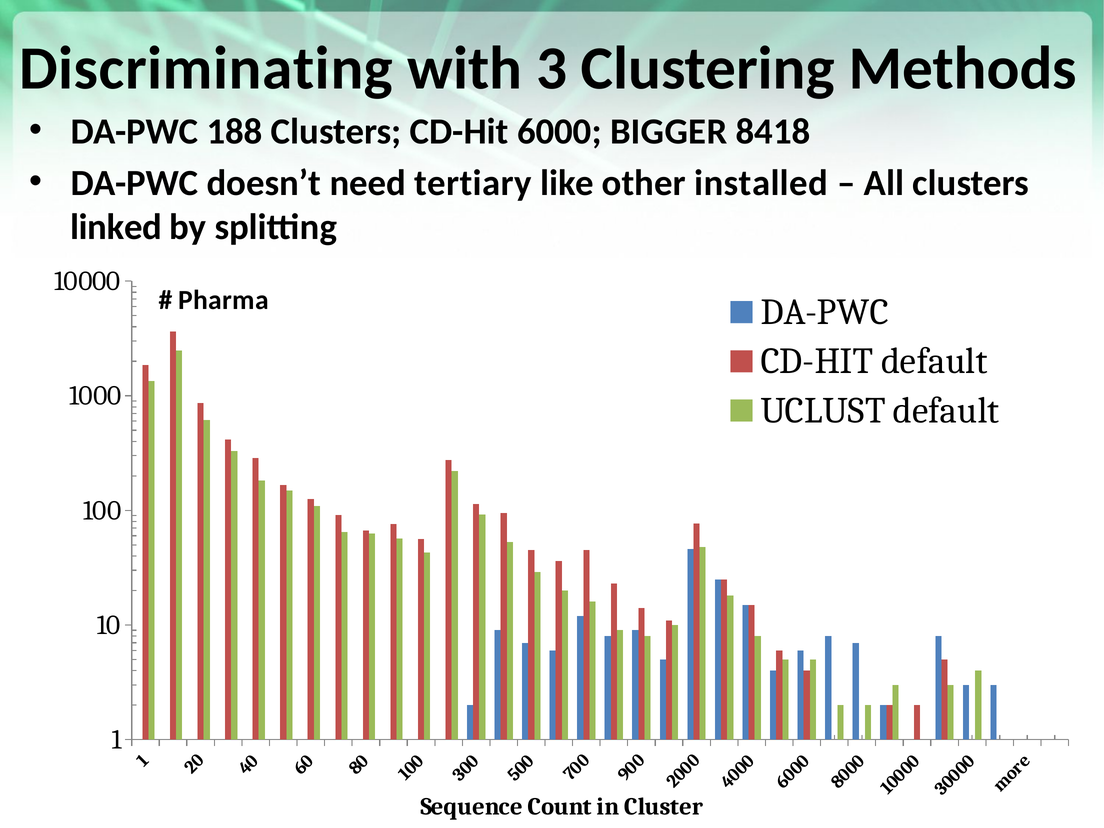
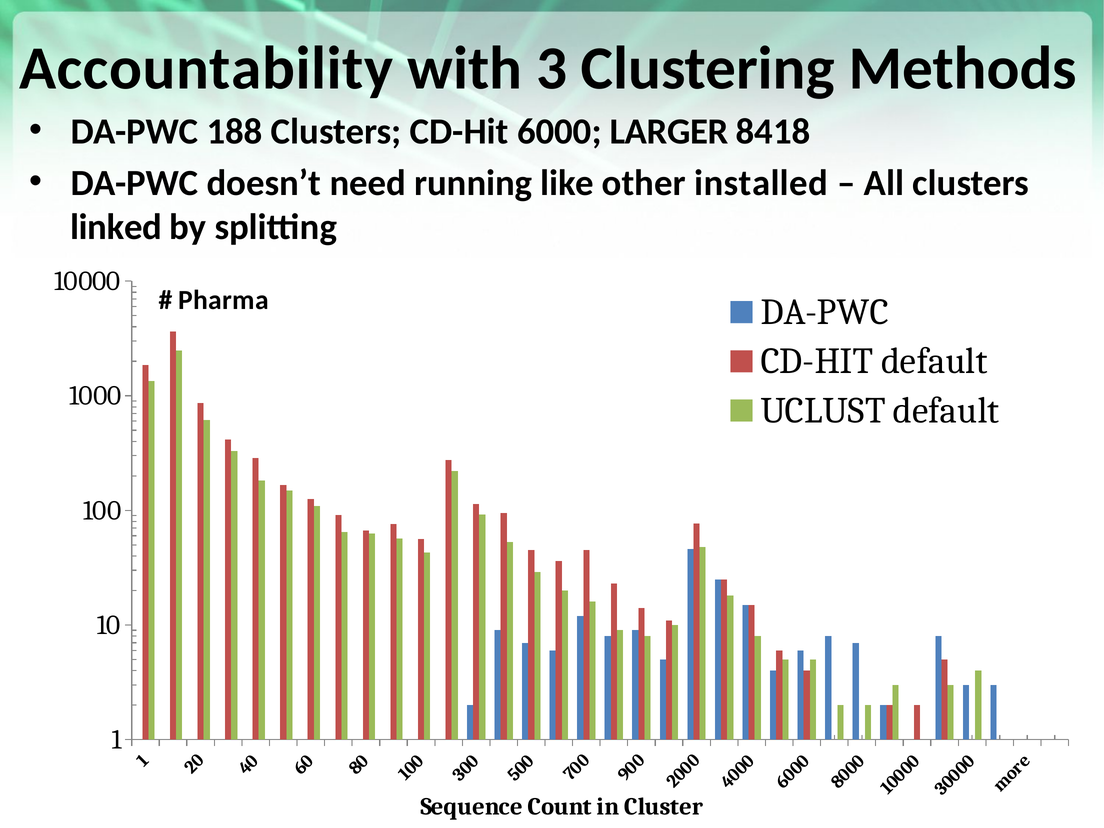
Discriminating: Discriminating -> Accountability
BIGGER: BIGGER -> LARGER
tertiary: tertiary -> running
